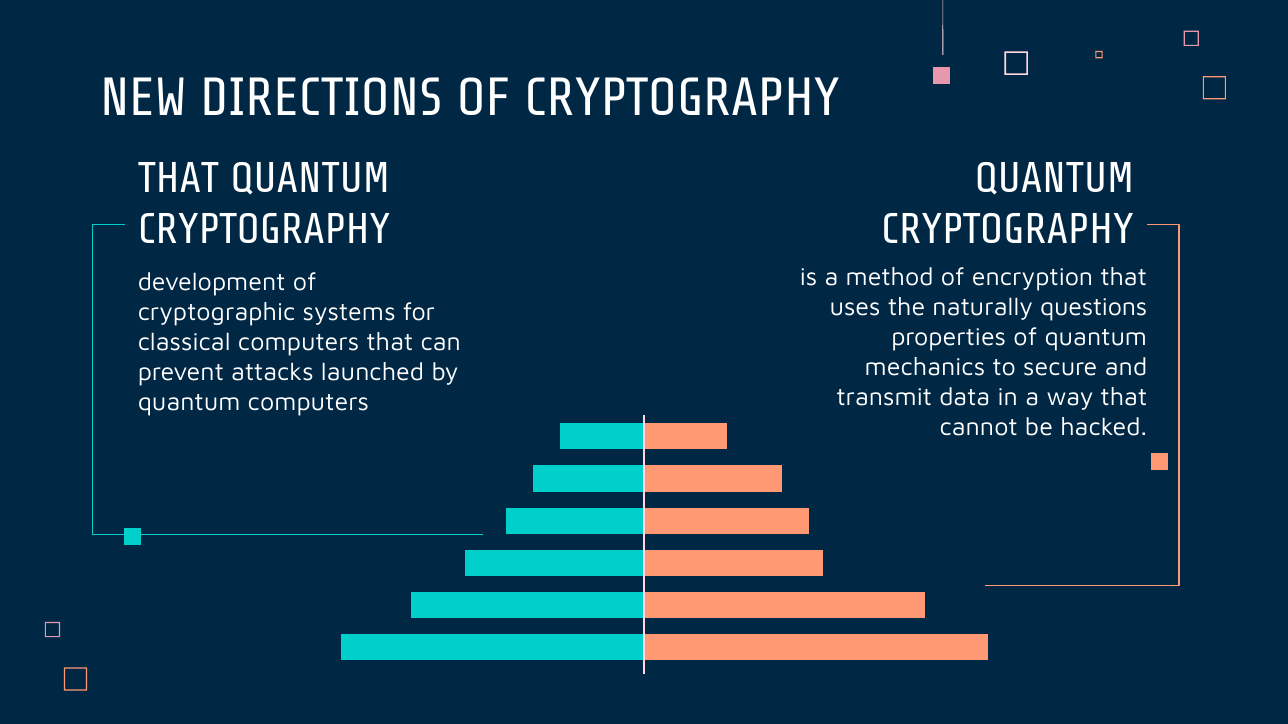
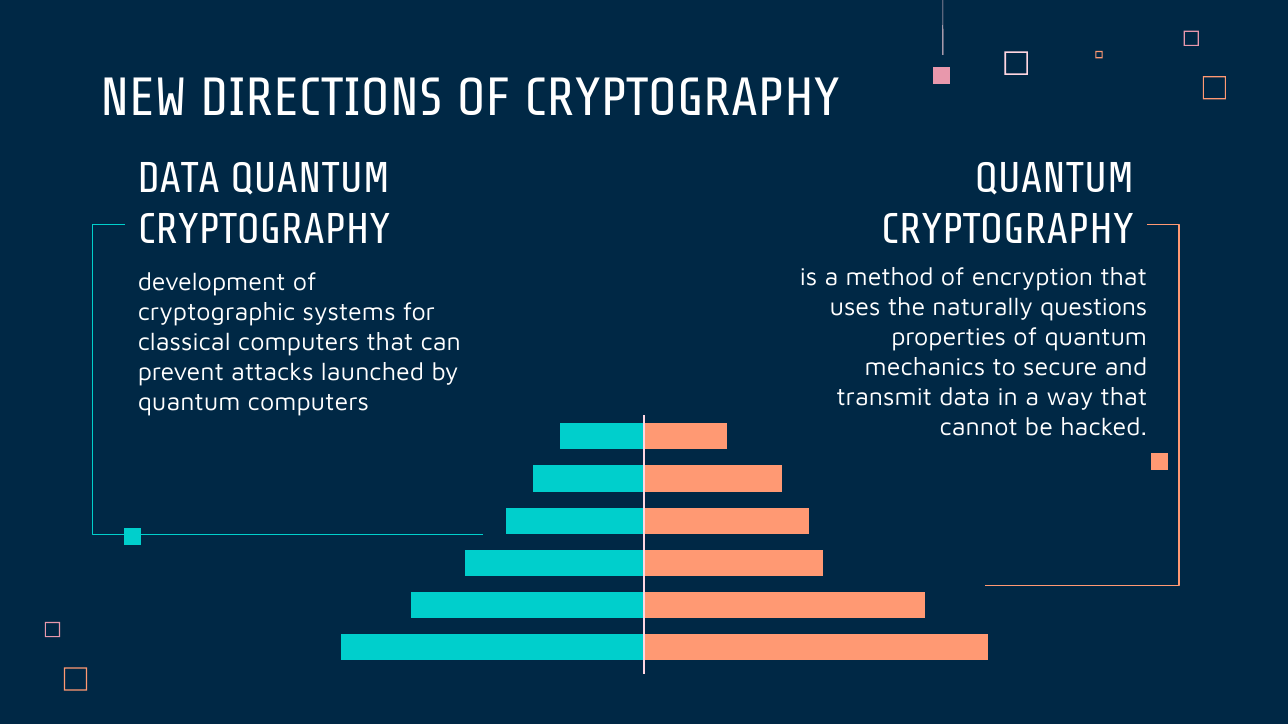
THAT at (178, 178): THAT -> DATA
